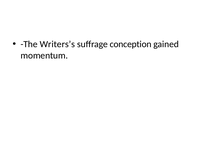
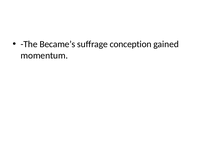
Writers’s: Writers’s -> Became’s
